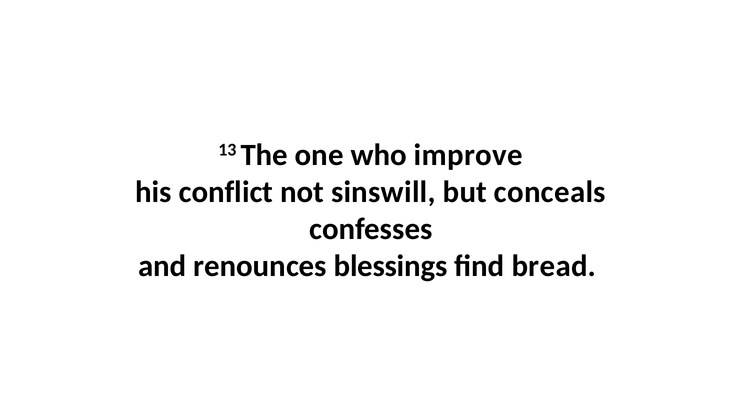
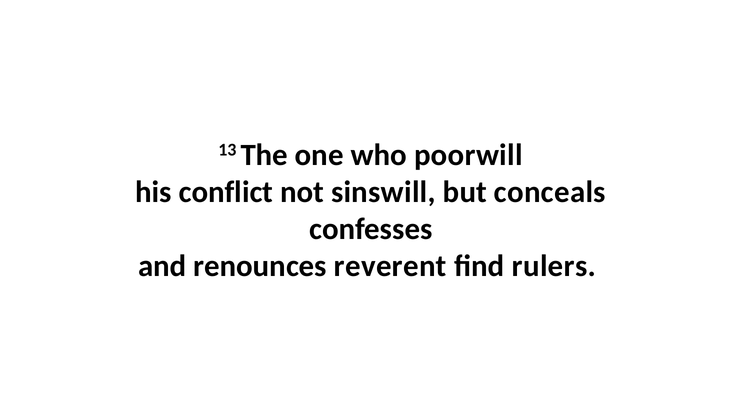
improve: improve -> poorwill
blessings: blessings -> reverent
bread: bread -> rulers
